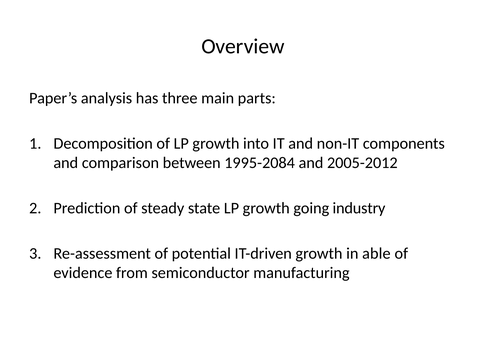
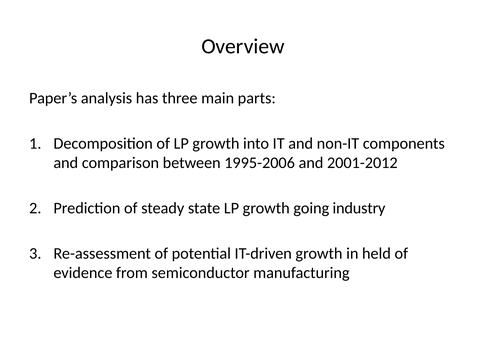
1995-2084: 1995-2084 -> 1995-2006
2005-2012: 2005-2012 -> 2001-2012
able: able -> held
